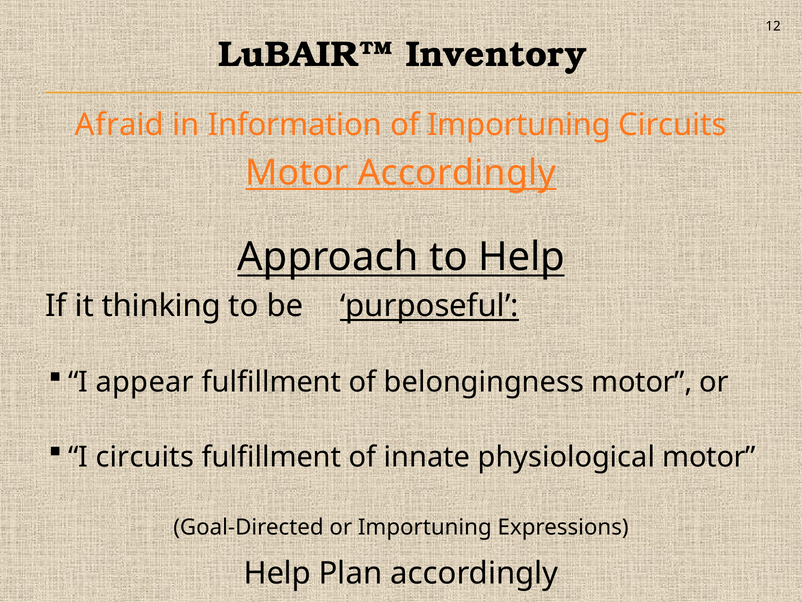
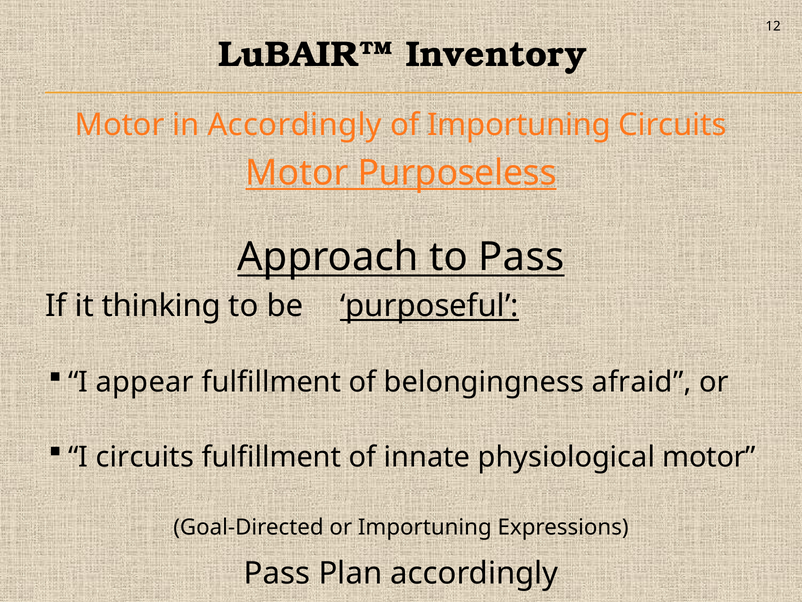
Afraid at (120, 125): Afraid -> Motor
in Information: Information -> Accordingly
Motor Accordingly: Accordingly -> Purposeless
to Help: Help -> Pass
belongingness motor: motor -> afraid
Help at (277, 573): Help -> Pass
